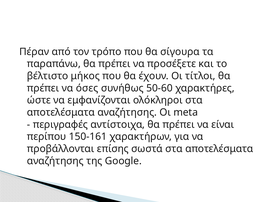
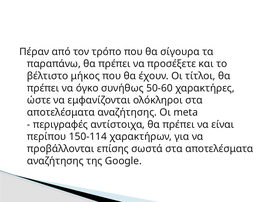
όσες: όσες -> όγκο
150-161: 150-161 -> 150-114
